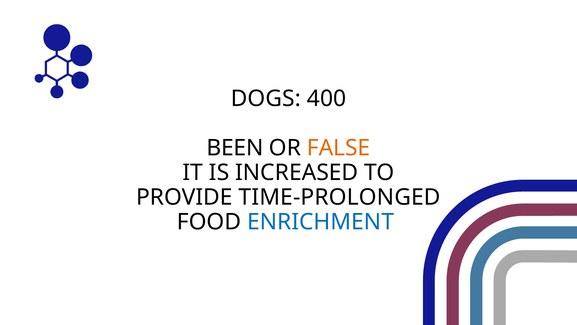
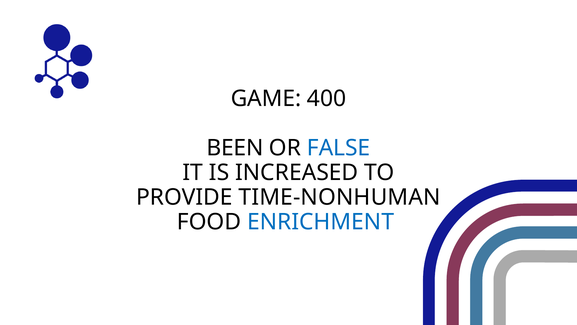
DOGS: DOGS -> GAME
FALSE colour: orange -> blue
TIME-PROLONGED: TIME-PROLONGED -> TIME-NONHUMAN
